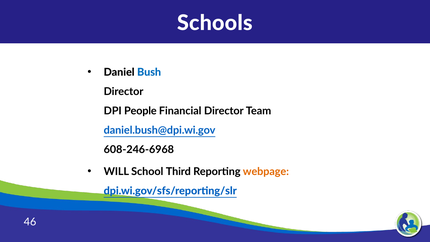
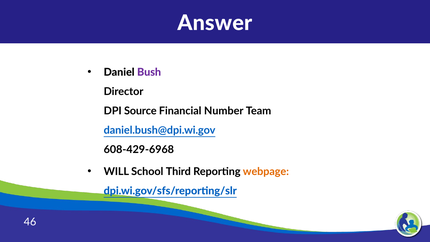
Schools: Schools -> Answer
Bush colour: blue -> purple
People: People -> Source
Financial Director: Director -> Number
608-246-6968: 608-246-6968 -> 608-429-6968
